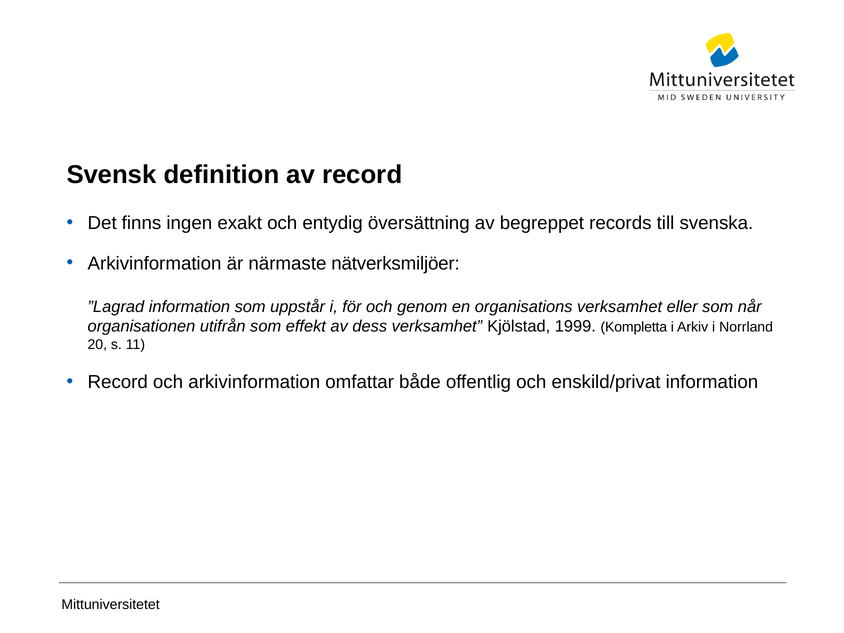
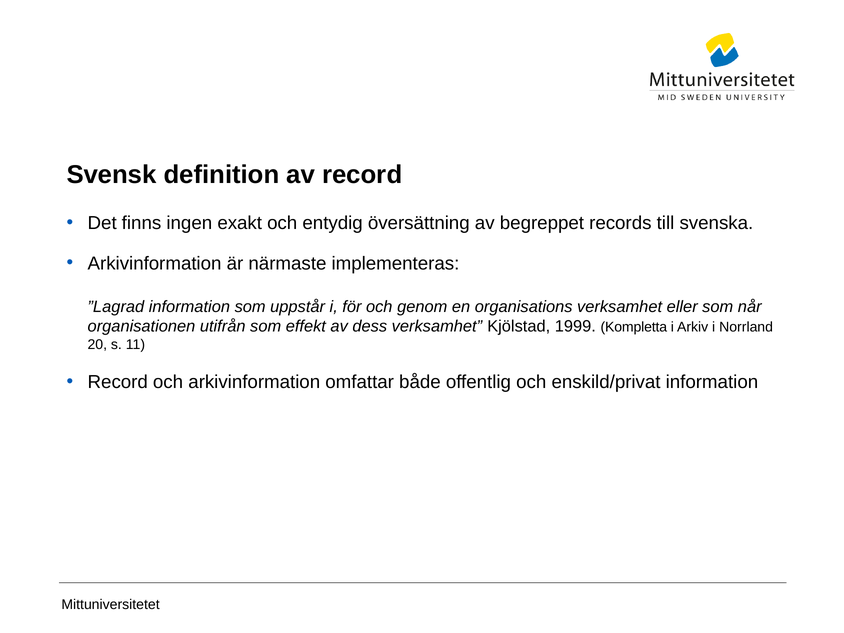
nätverksmiljöer: nätverksmiljöer -> implementeras
